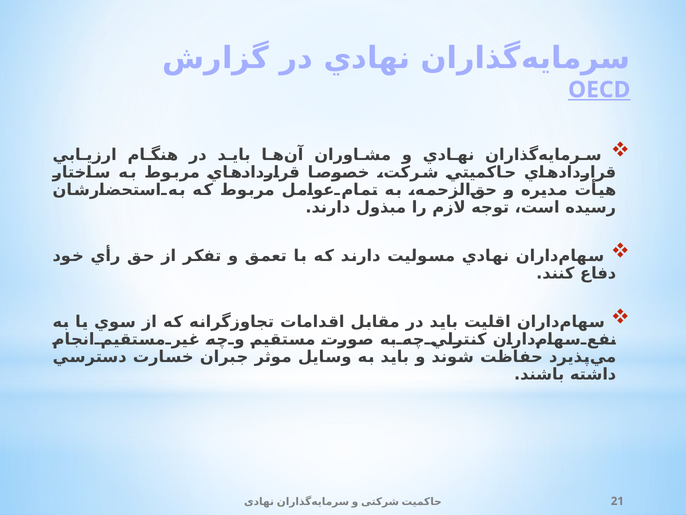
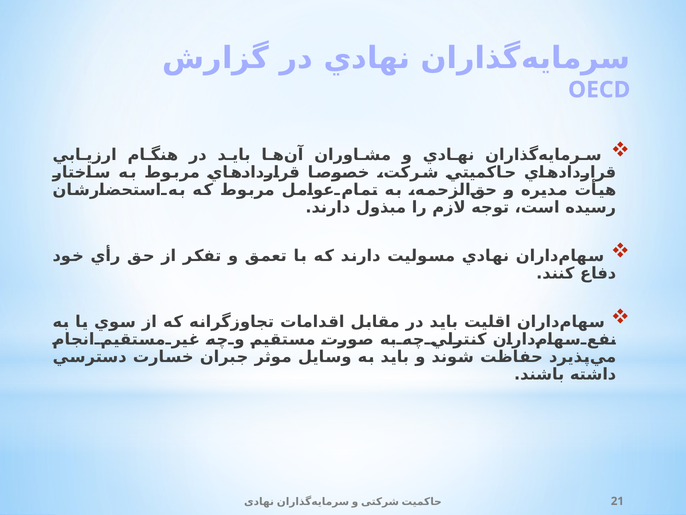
OECD underline: present -> none
